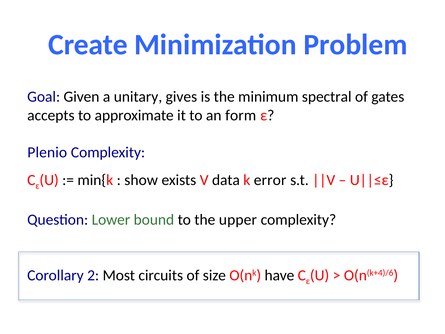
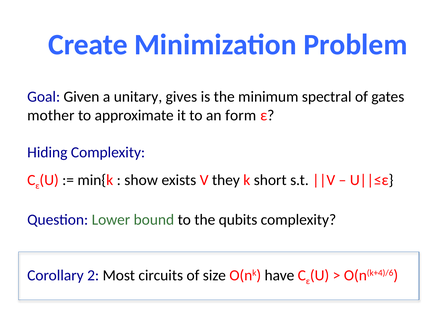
accepts: accepts -> mother
Plenio: Plenio -> Hiding
data: data -> they
error: error -> short
upper: upper -> qubits
